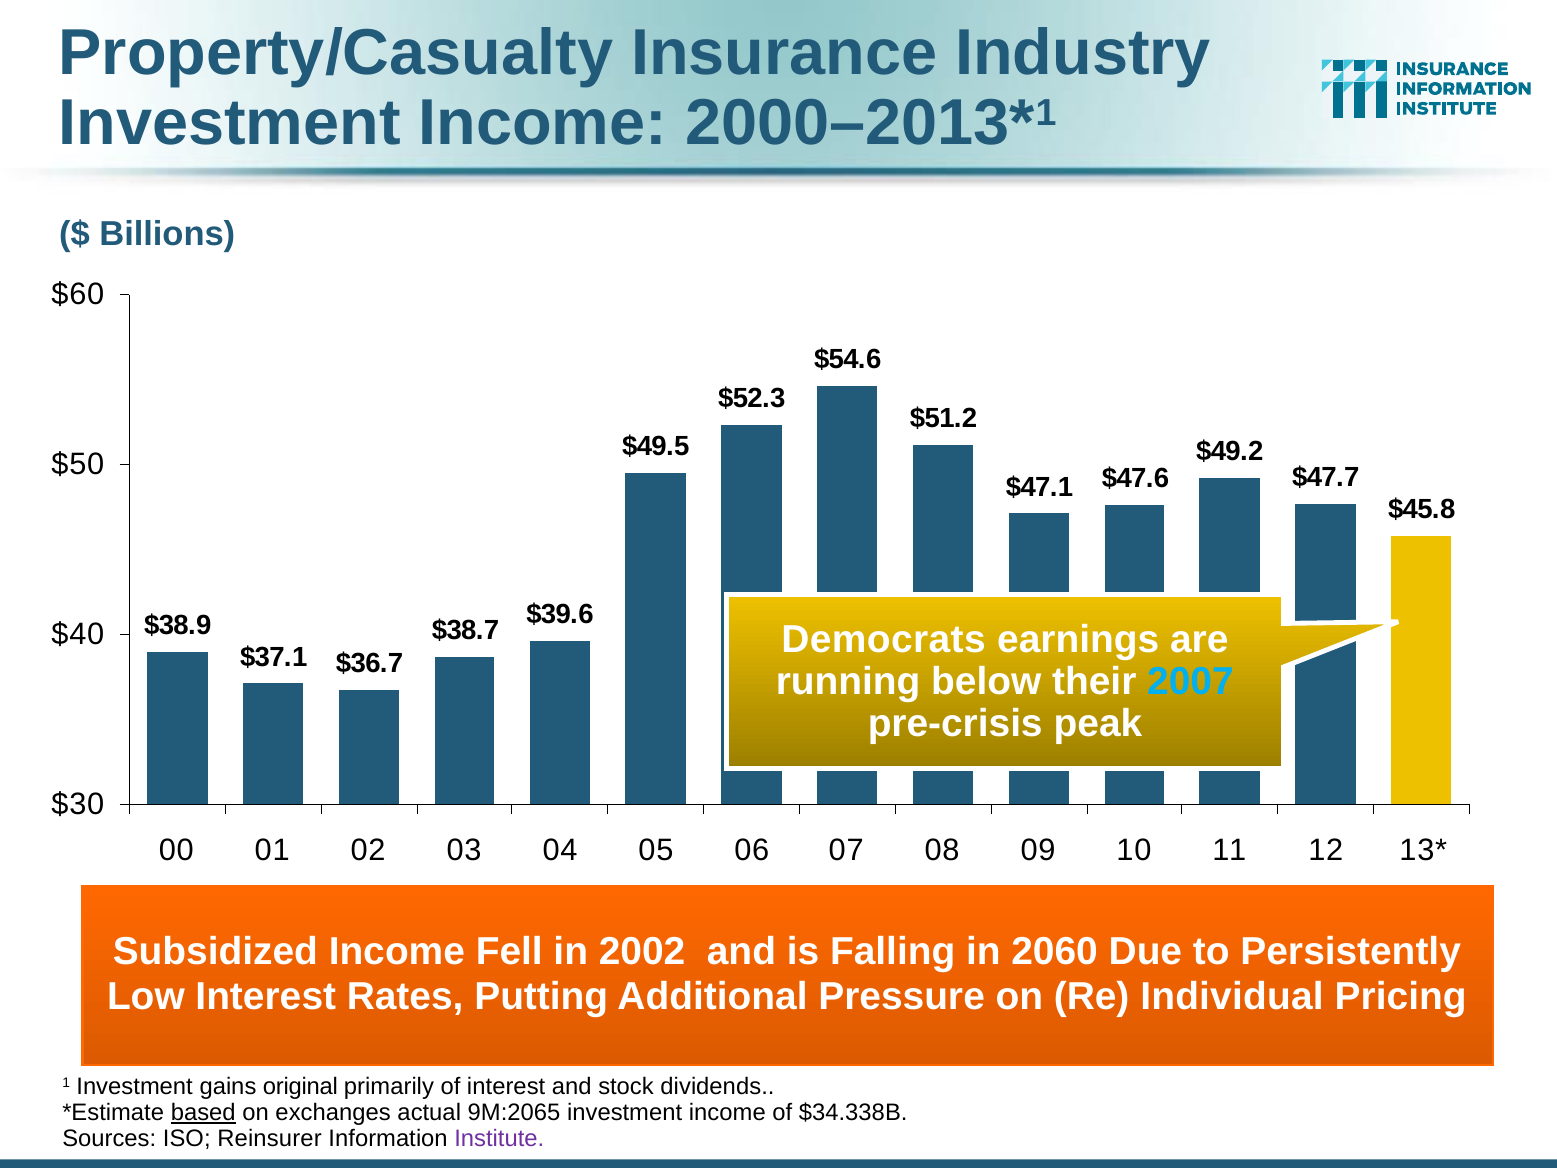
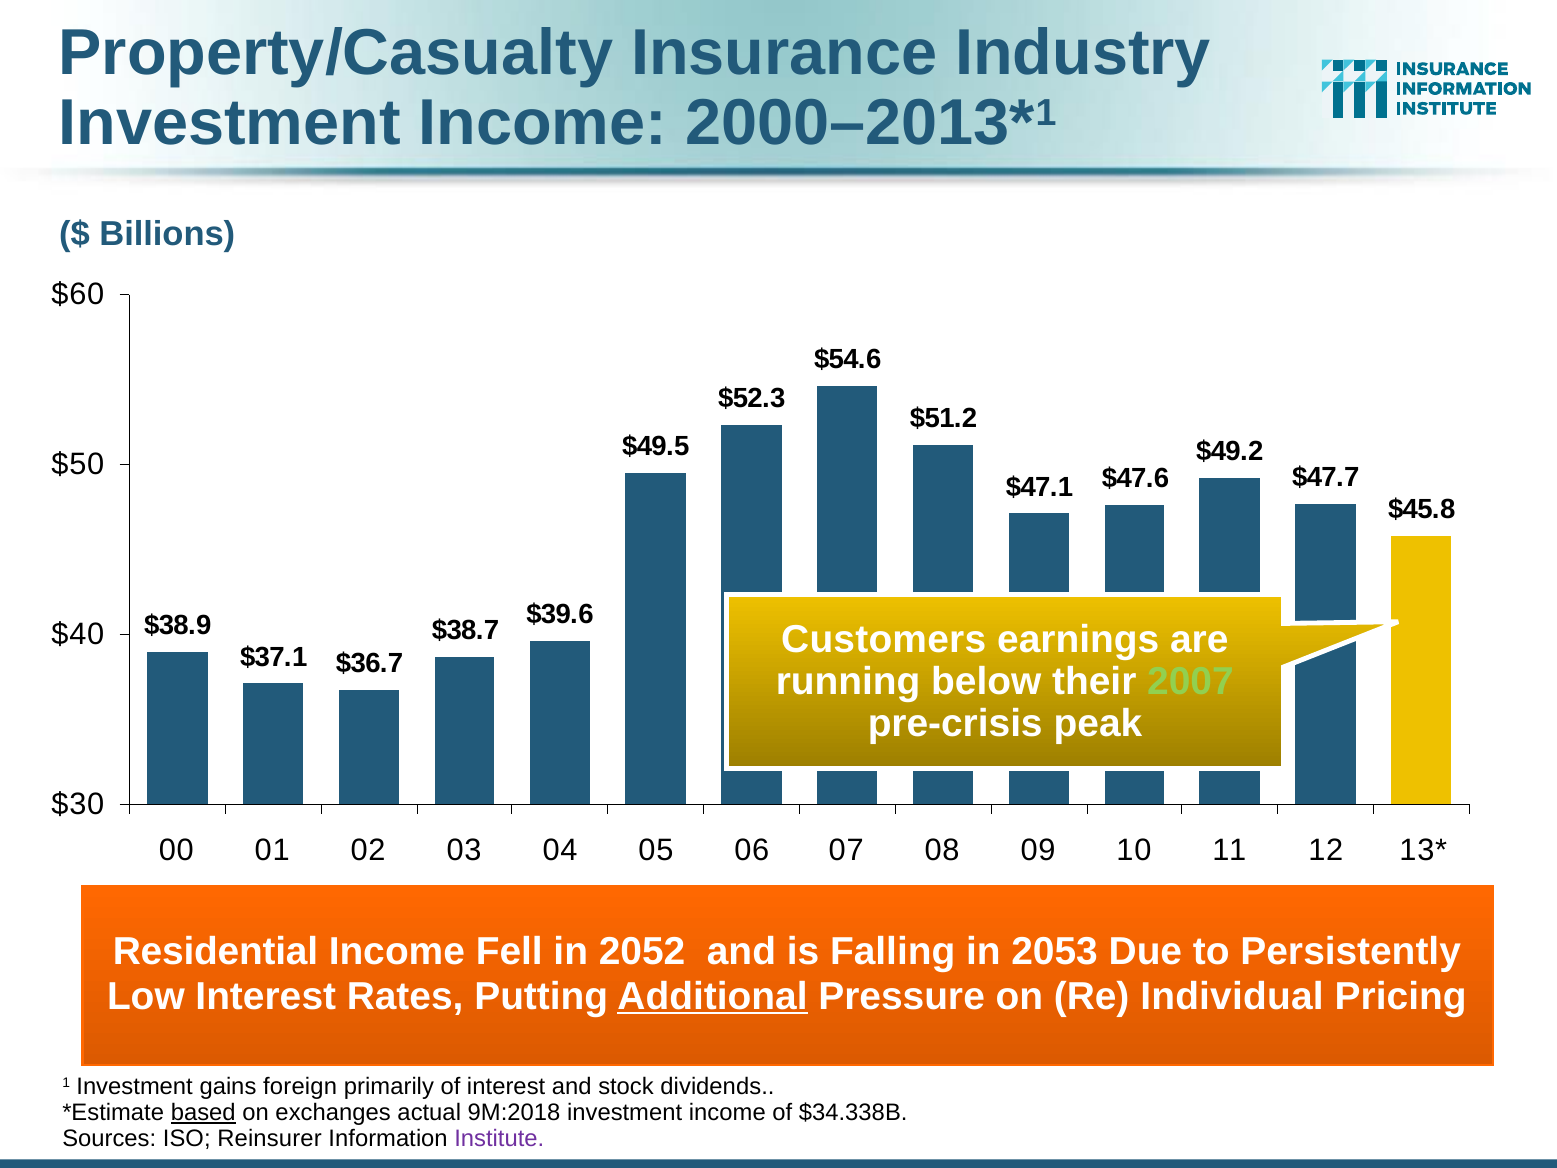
Democrats: Democrats -> Customers
2007 colour: light blue -> light green
Subsidized: Subsidized -> Residential
2002: 2002 -> 2052
2060: 2060 -> 2053
Additional underline: none -> present
original: original -> foreign
9M:2065: 9M:2065 -> 9M:2018
